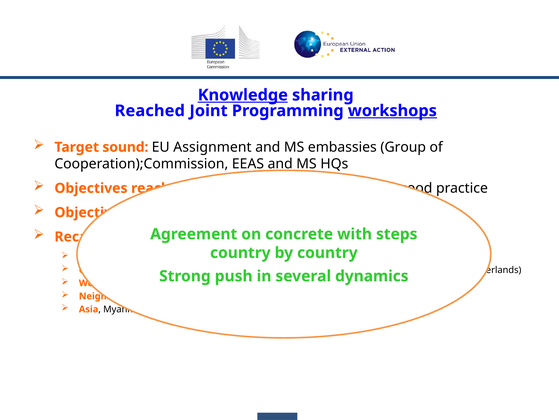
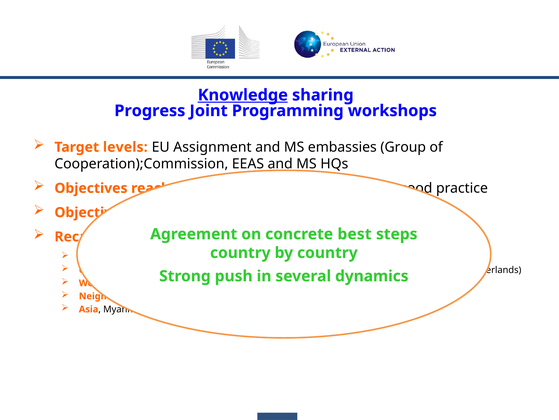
Reached at (150, 111): Reached -> Progress
workshops at (392, 111) underline: present -> none
Target sound: sound -> levels
with: with -> best
